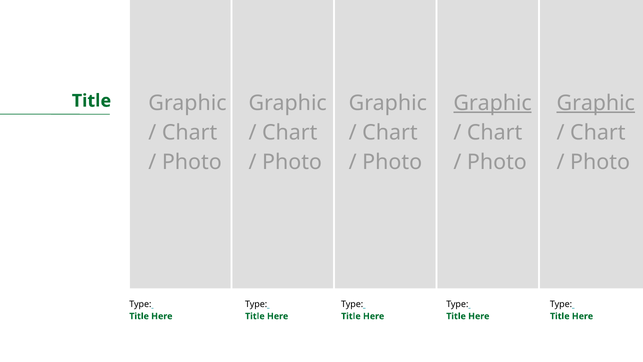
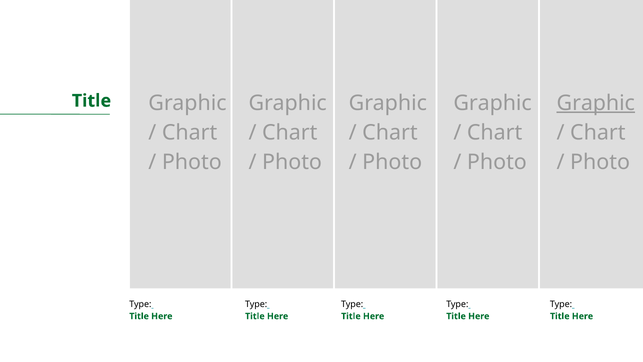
Graphic at (493, 103) underline: present -> none
